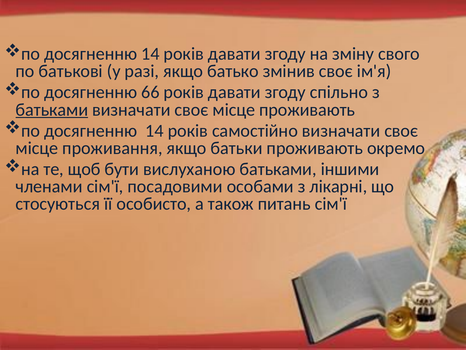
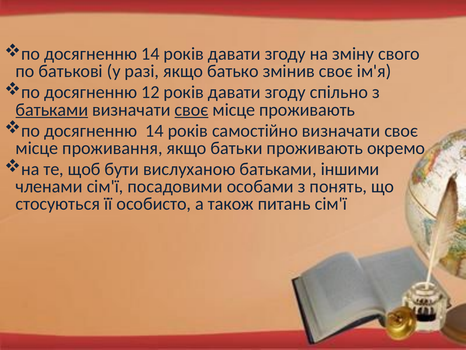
66: 66 -> 12
своє at (192, 110) underline: none -> present
лікарні: лікарні -> понять
